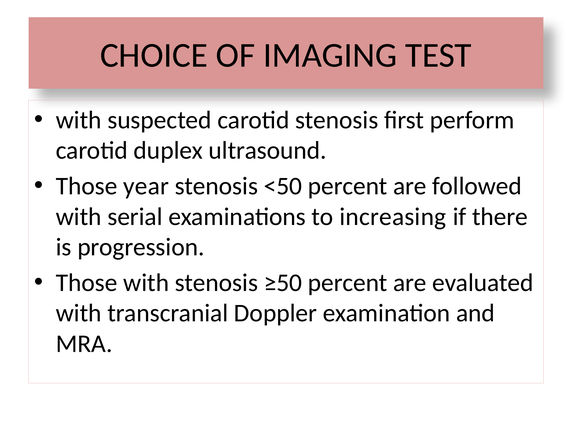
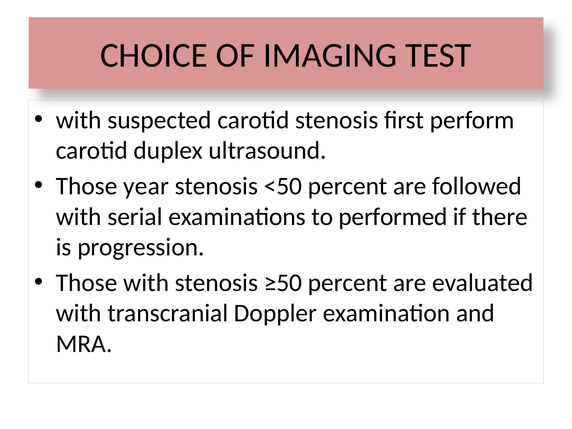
increasing: increasing -> performed
